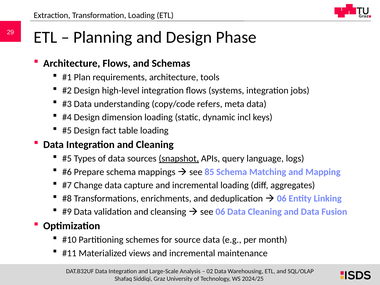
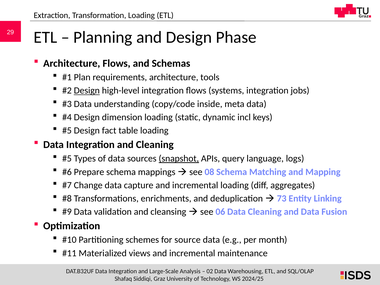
Design at (87, 91) underline: none -> present
refers: refers -> inside
85: 85 -> 08
06 at (282, 198): 06 -> 73
